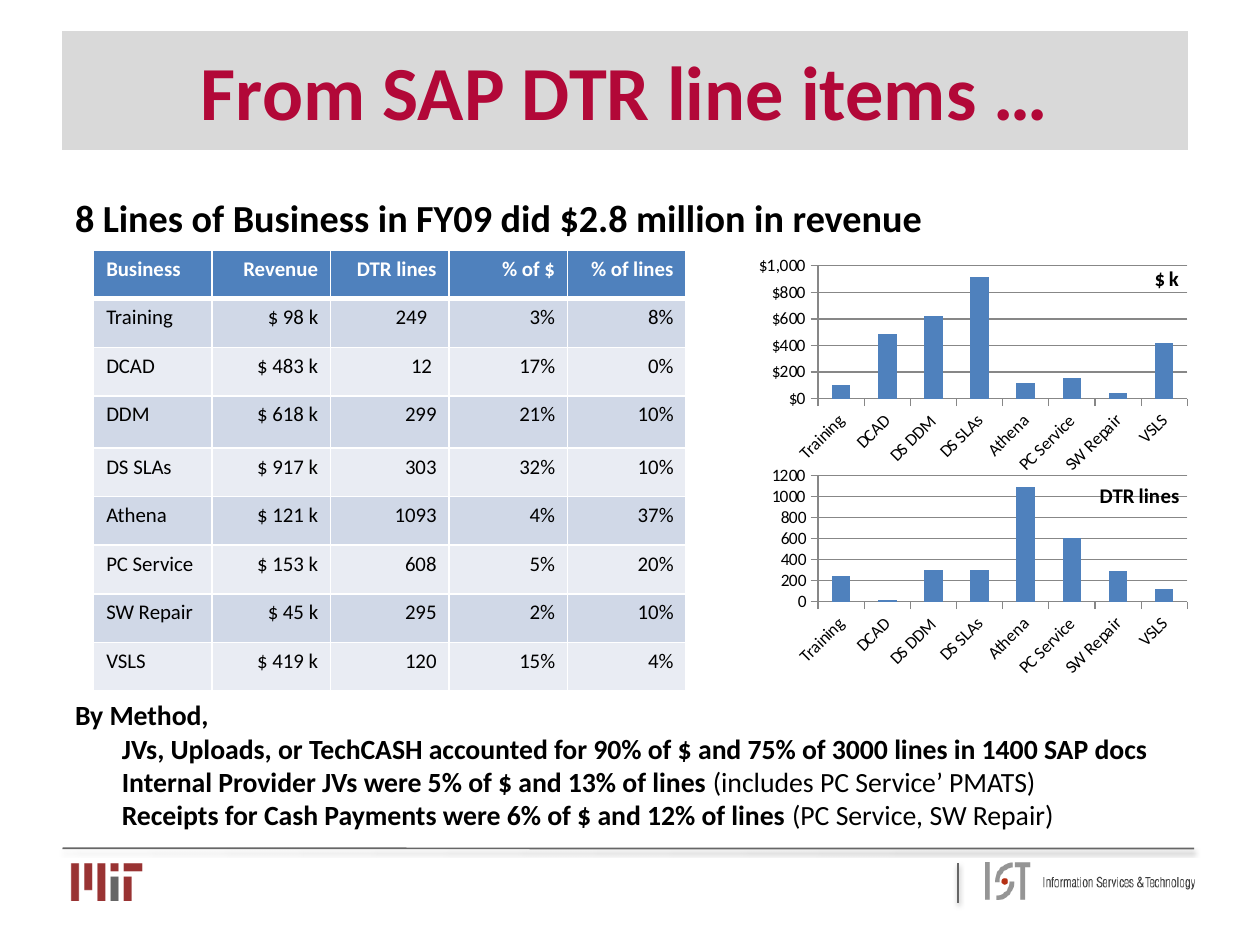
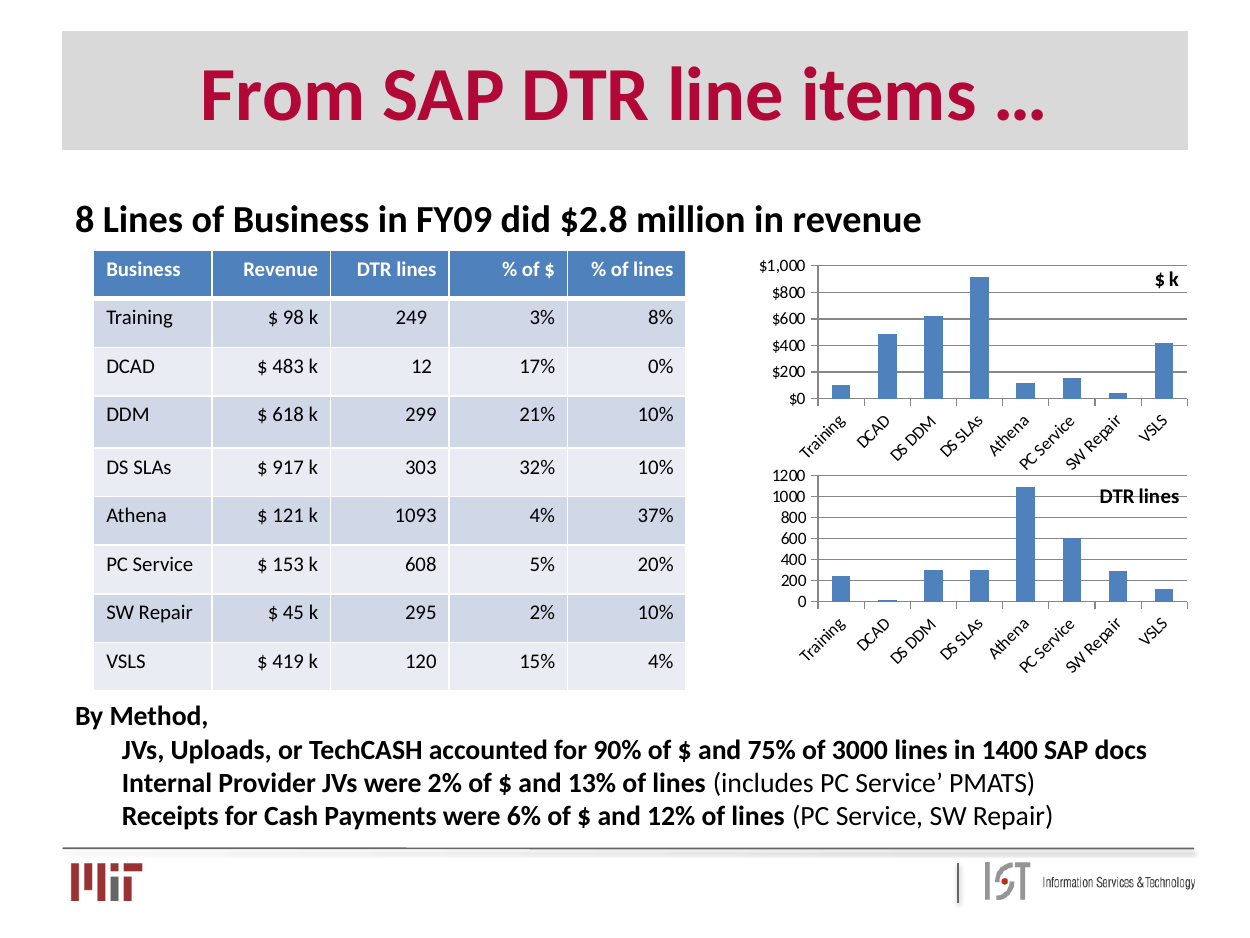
were 5%: 5% -> 2%
